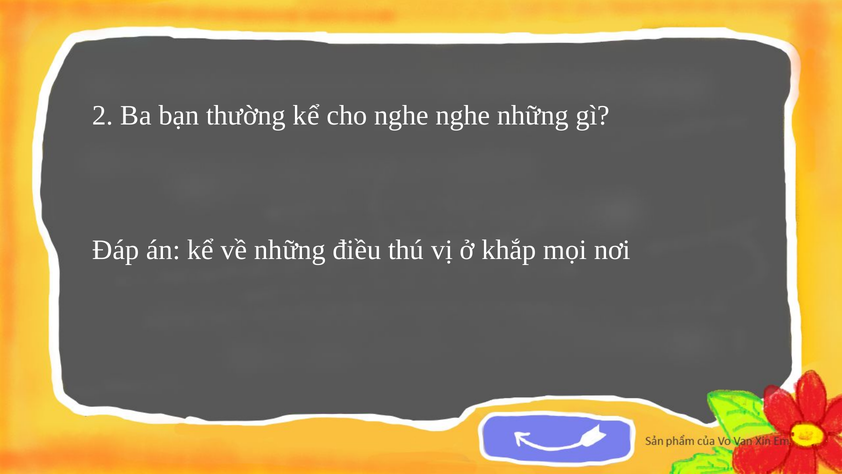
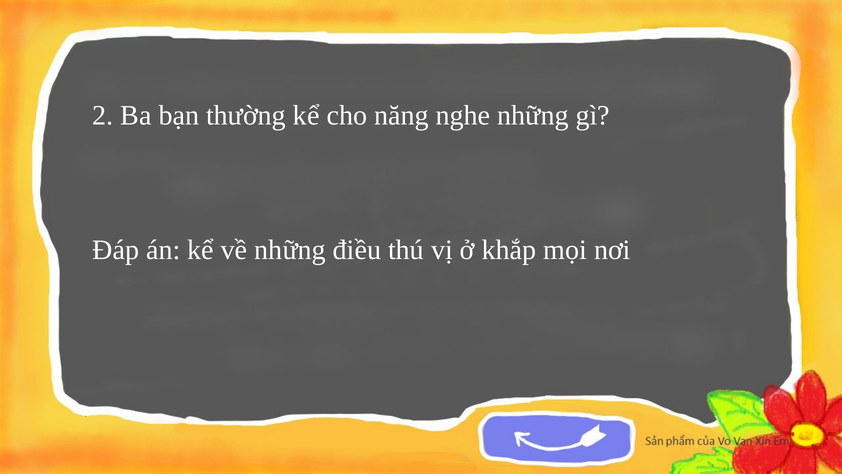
cho nghe: nghe -> năng
